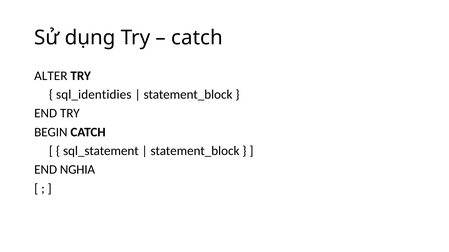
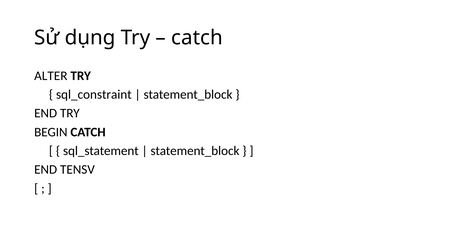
sql_identidies: sql_identidies -> sql_constraint
NGHIA: NGHIA -> TENSV
